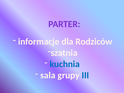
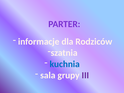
III colour: blue -> purple
